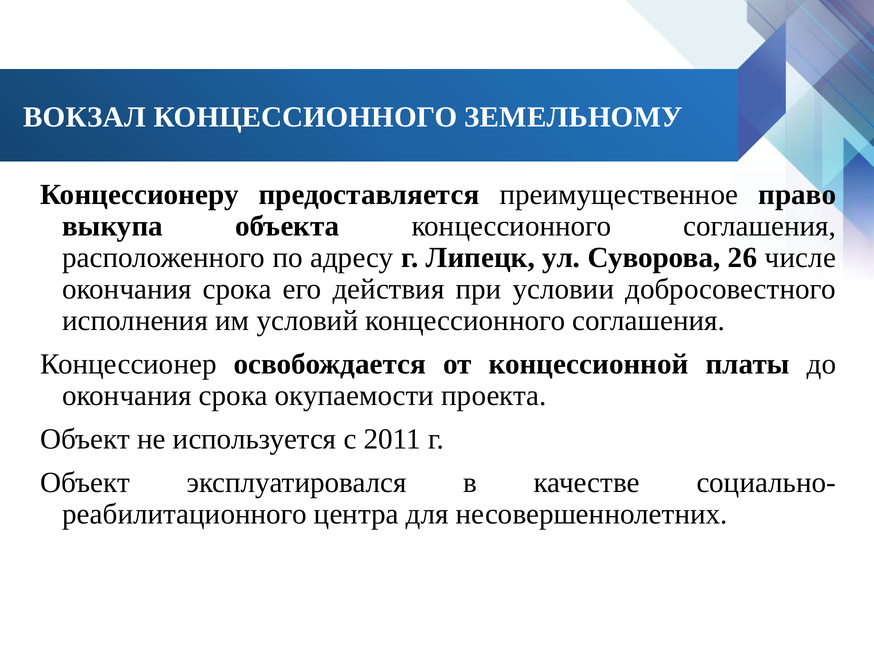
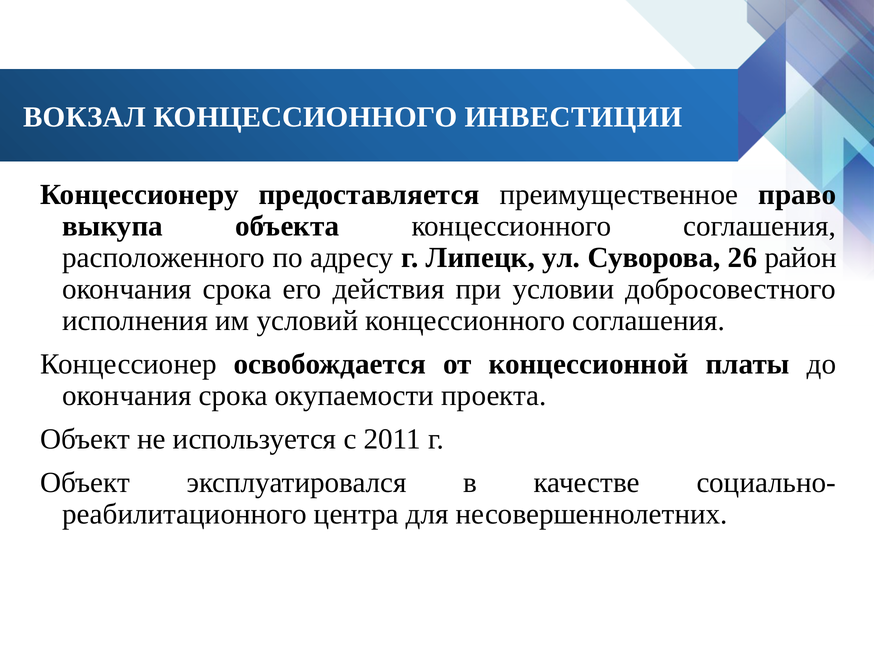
ЗЕМЕЛЬНОМУ: ЗЕМЕЛЬНОМУ -> ИНВЕСТИЦИИ
числе: числе -> район
